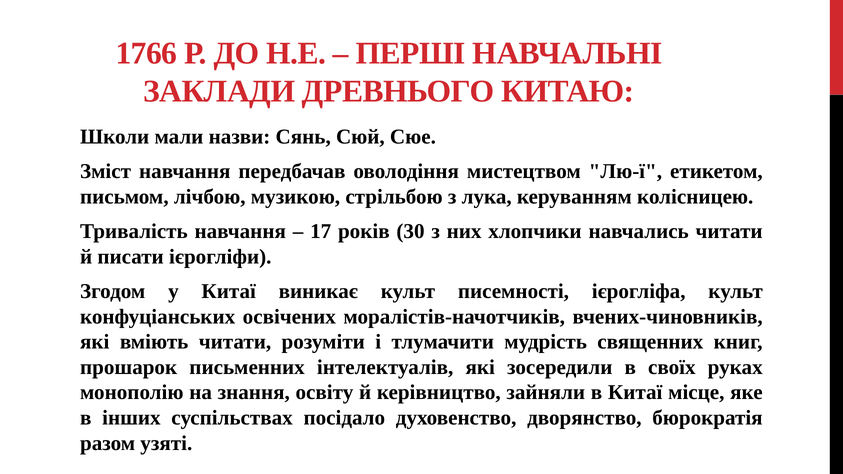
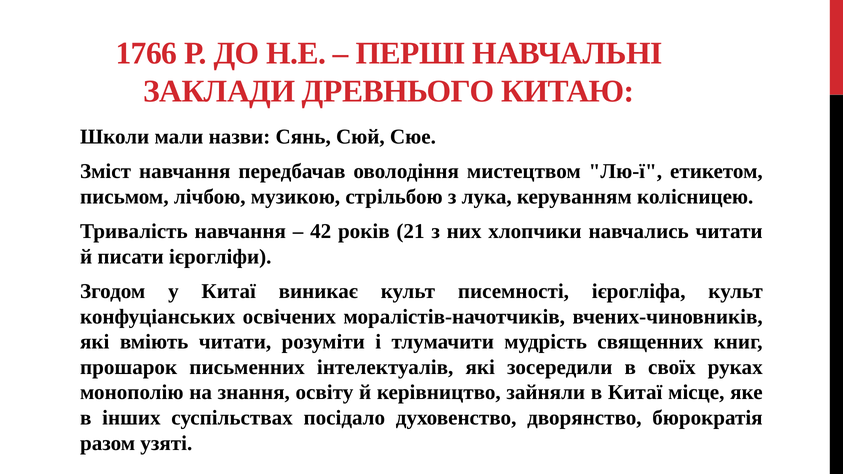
17: 17 -> 42
30: 30 -> 21
